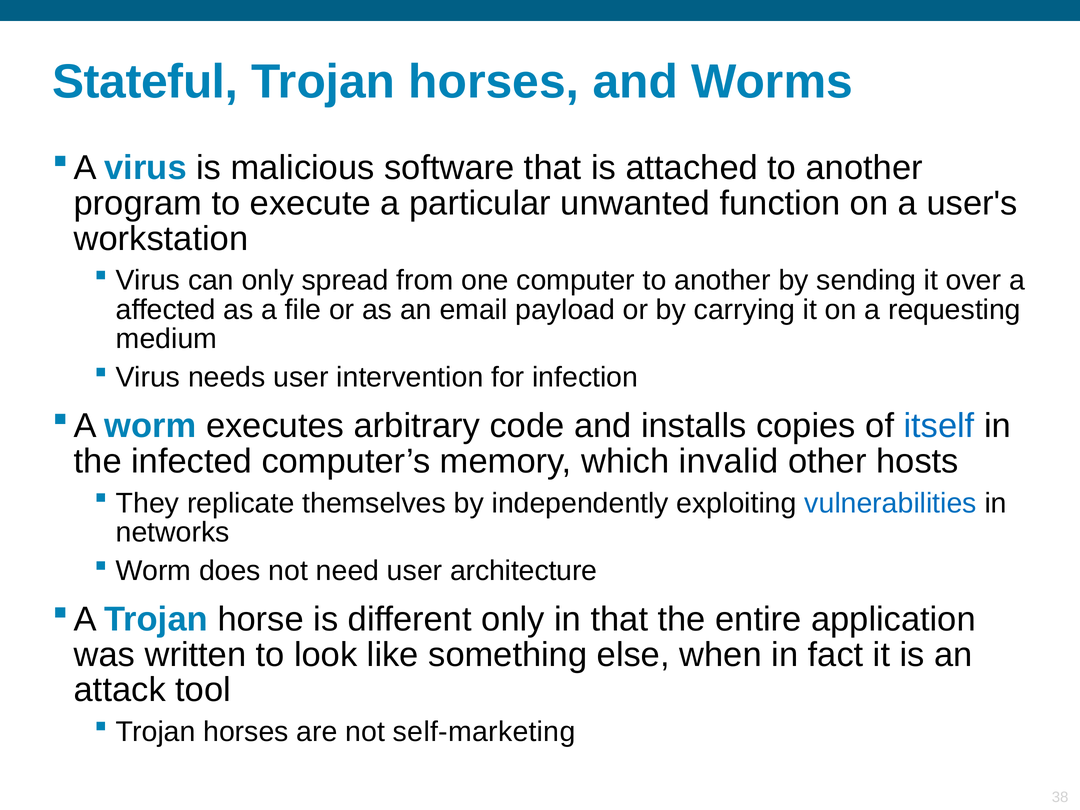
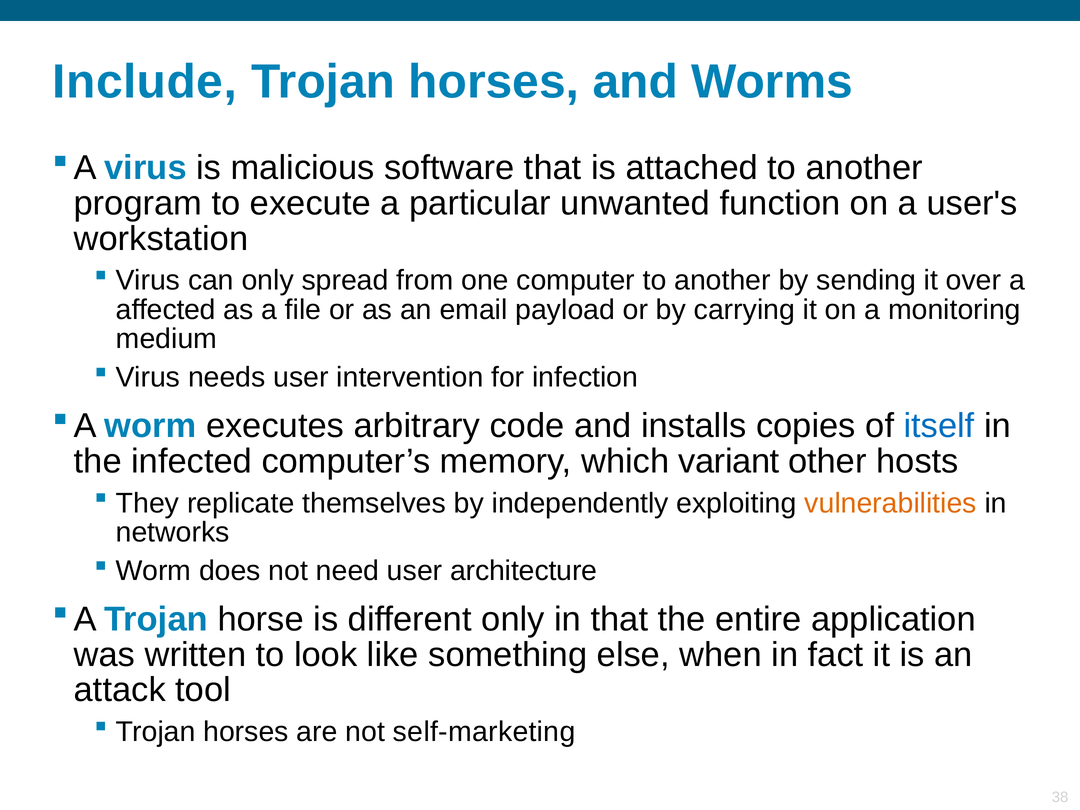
Stateful: Stateful -> Include
requesting: requesting -> monitoring
invalid: invalid -> variant
vulnerabilities colour: blue -> orange
